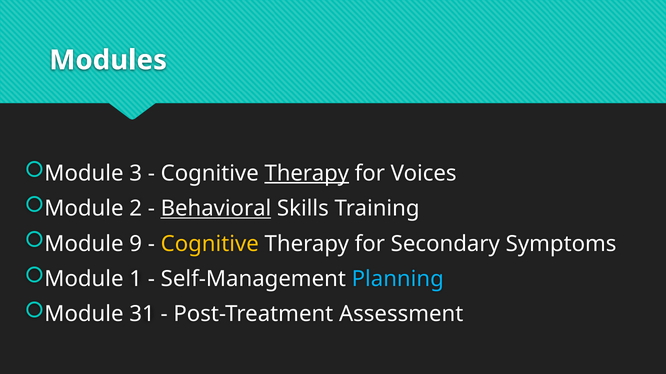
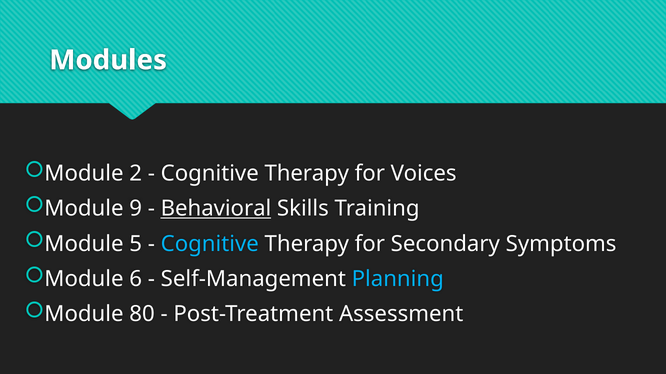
3: 3 -> 2
Therapy at (307, 174) underline: present -> none
2: 2 -> 9
9: 9 -> 5
Cognitive at (210, 244) colour: yellow -> light blue
1: 1 -> 6
31: 31 -> 80
